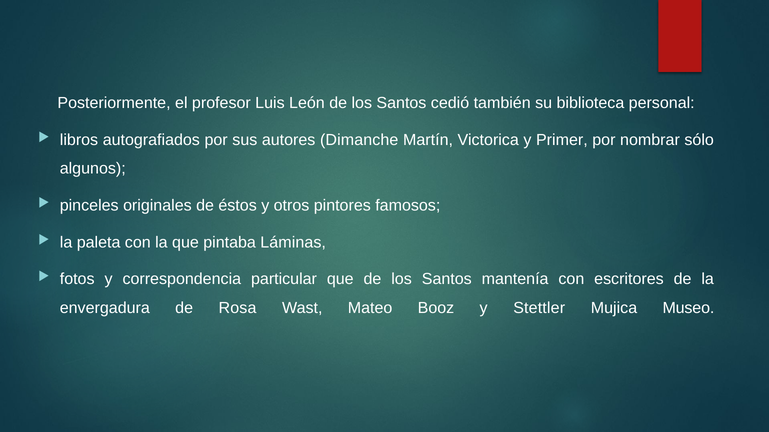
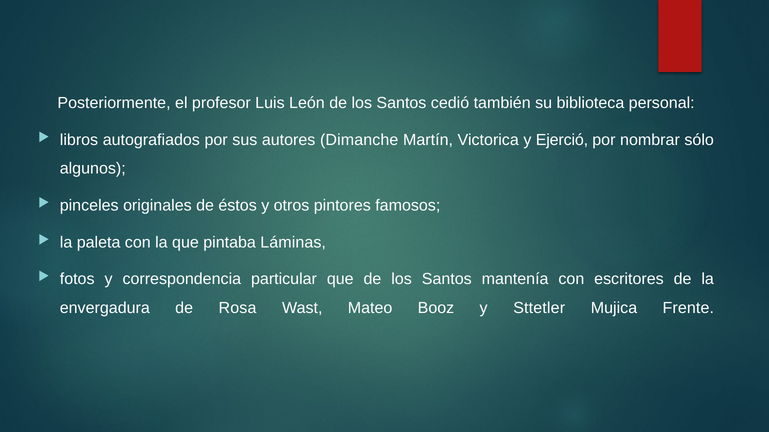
Primer: Primer -> Ejerció
Stettler: Stettler -> Sttetler
Museo: Museo -> Frente
